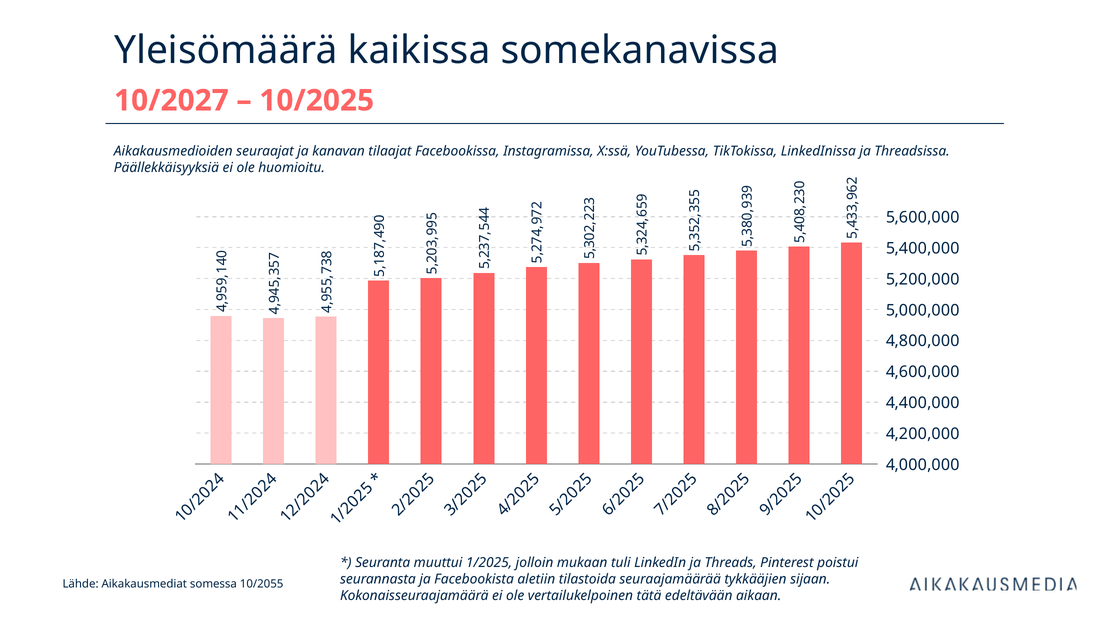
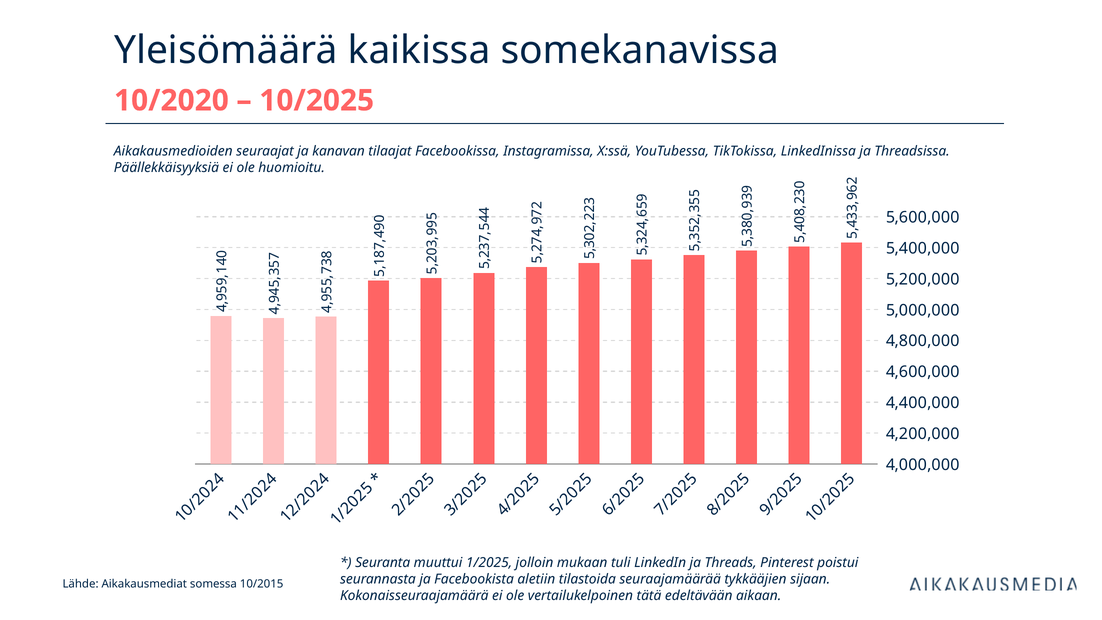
10/2027: 10/2027 -> 10/2020
10/2055: 10/2055 -> 10/2015
